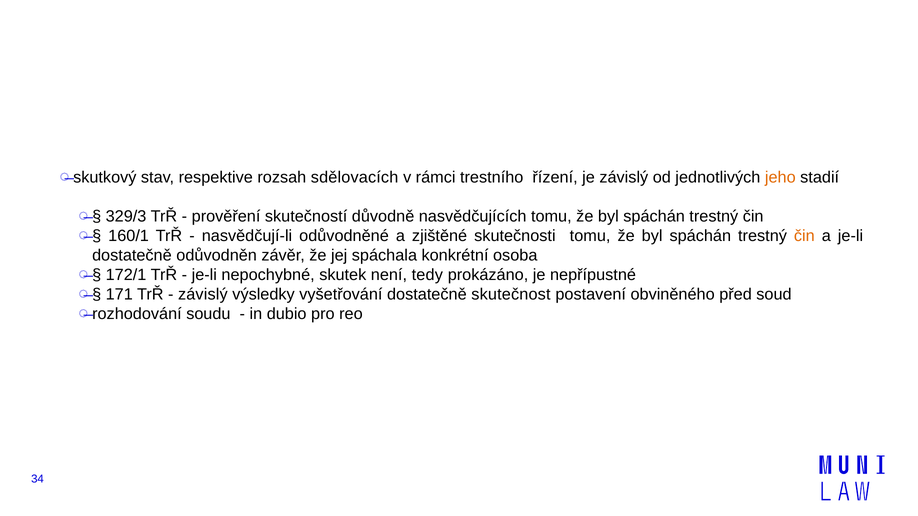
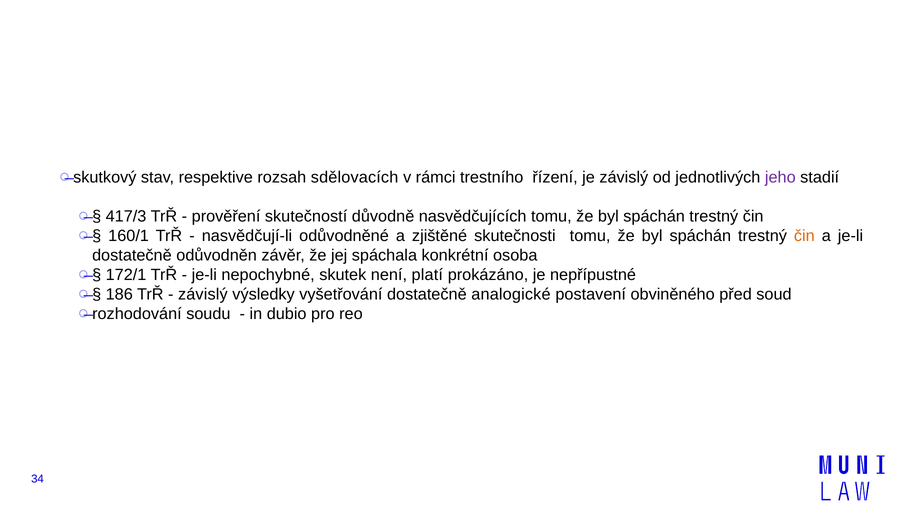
jeho colour: orange -> purple
329/3: 329/3 -> 417/3
tedy: tedy -> platí
171: 171 -> 186
skutečnost: skutečnost -> analogické
